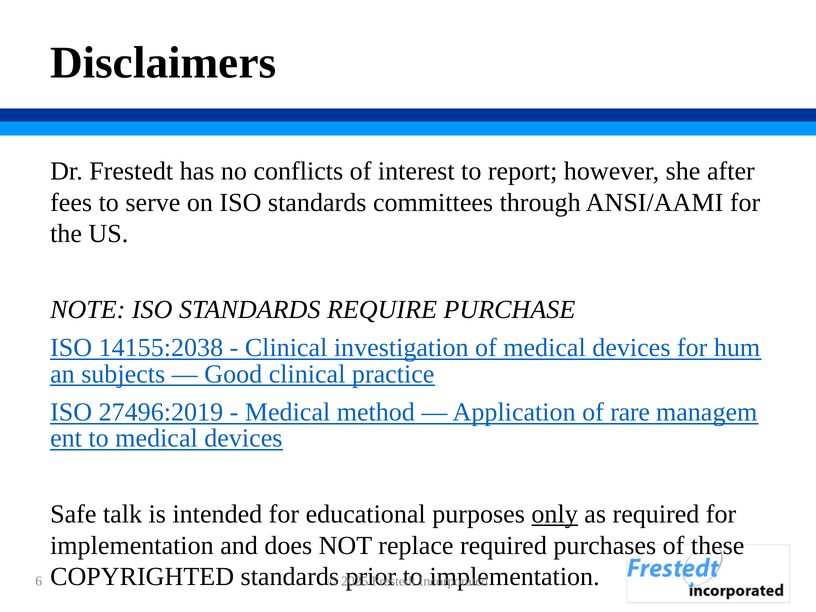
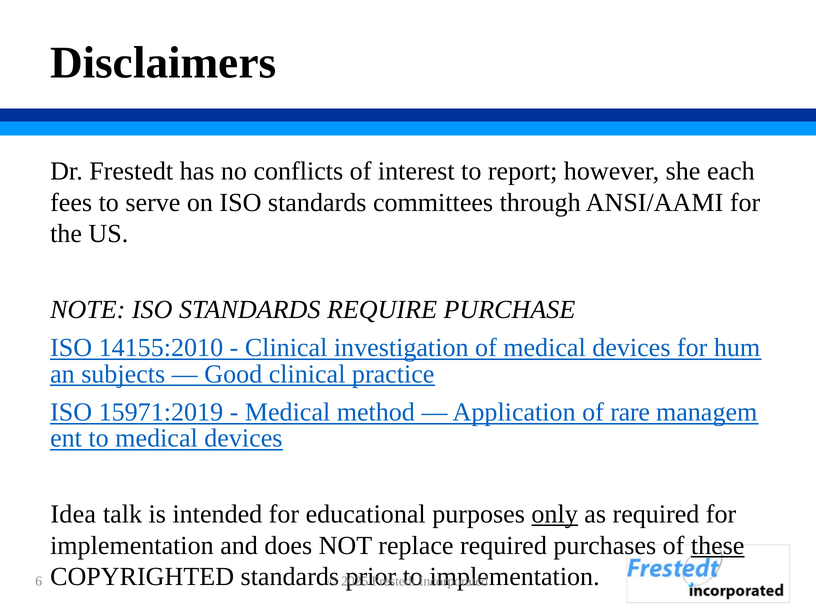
after: after -> each
14155:2038: 14155:2038 -> 14155:2010
27496:2019: 27496:2019 -> 15971:2019
Safe: Safe -> Idea
these underline: none -> present
